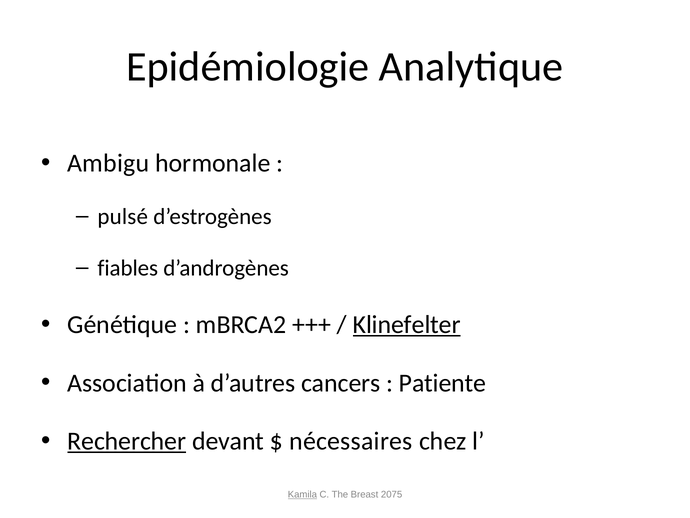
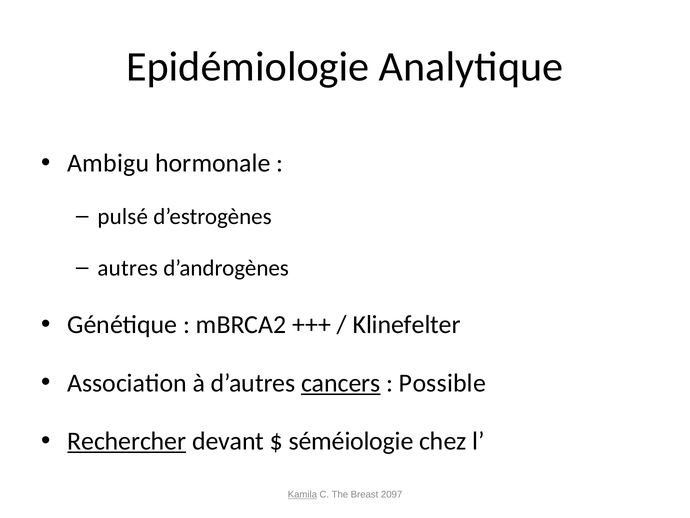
fiables: fiables -> autres
Klinefelter underline: present -> none
cancers underline: none -> present
Patiente: Patiente -> Possible
nécessaires: nécessaires -> séméiologie
2075: 2075 -> 2097
